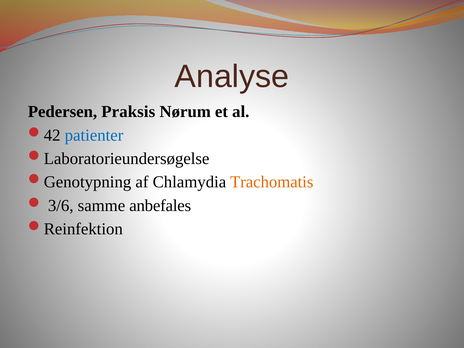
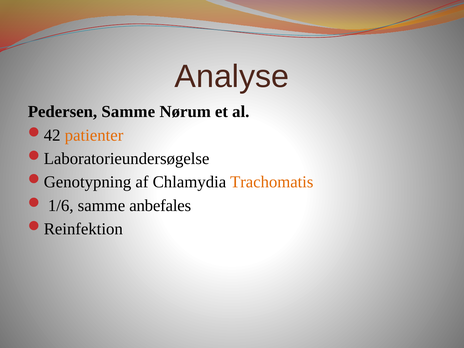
Pedersen Praksis: Praksis -> Samme
patienter colour: blue -> orange
3/6: 3/6 -> 1/6
